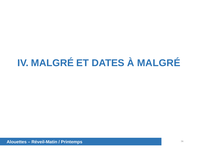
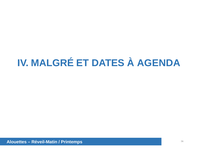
À MALGRÉ: MALGRÉ -> AGENDA
